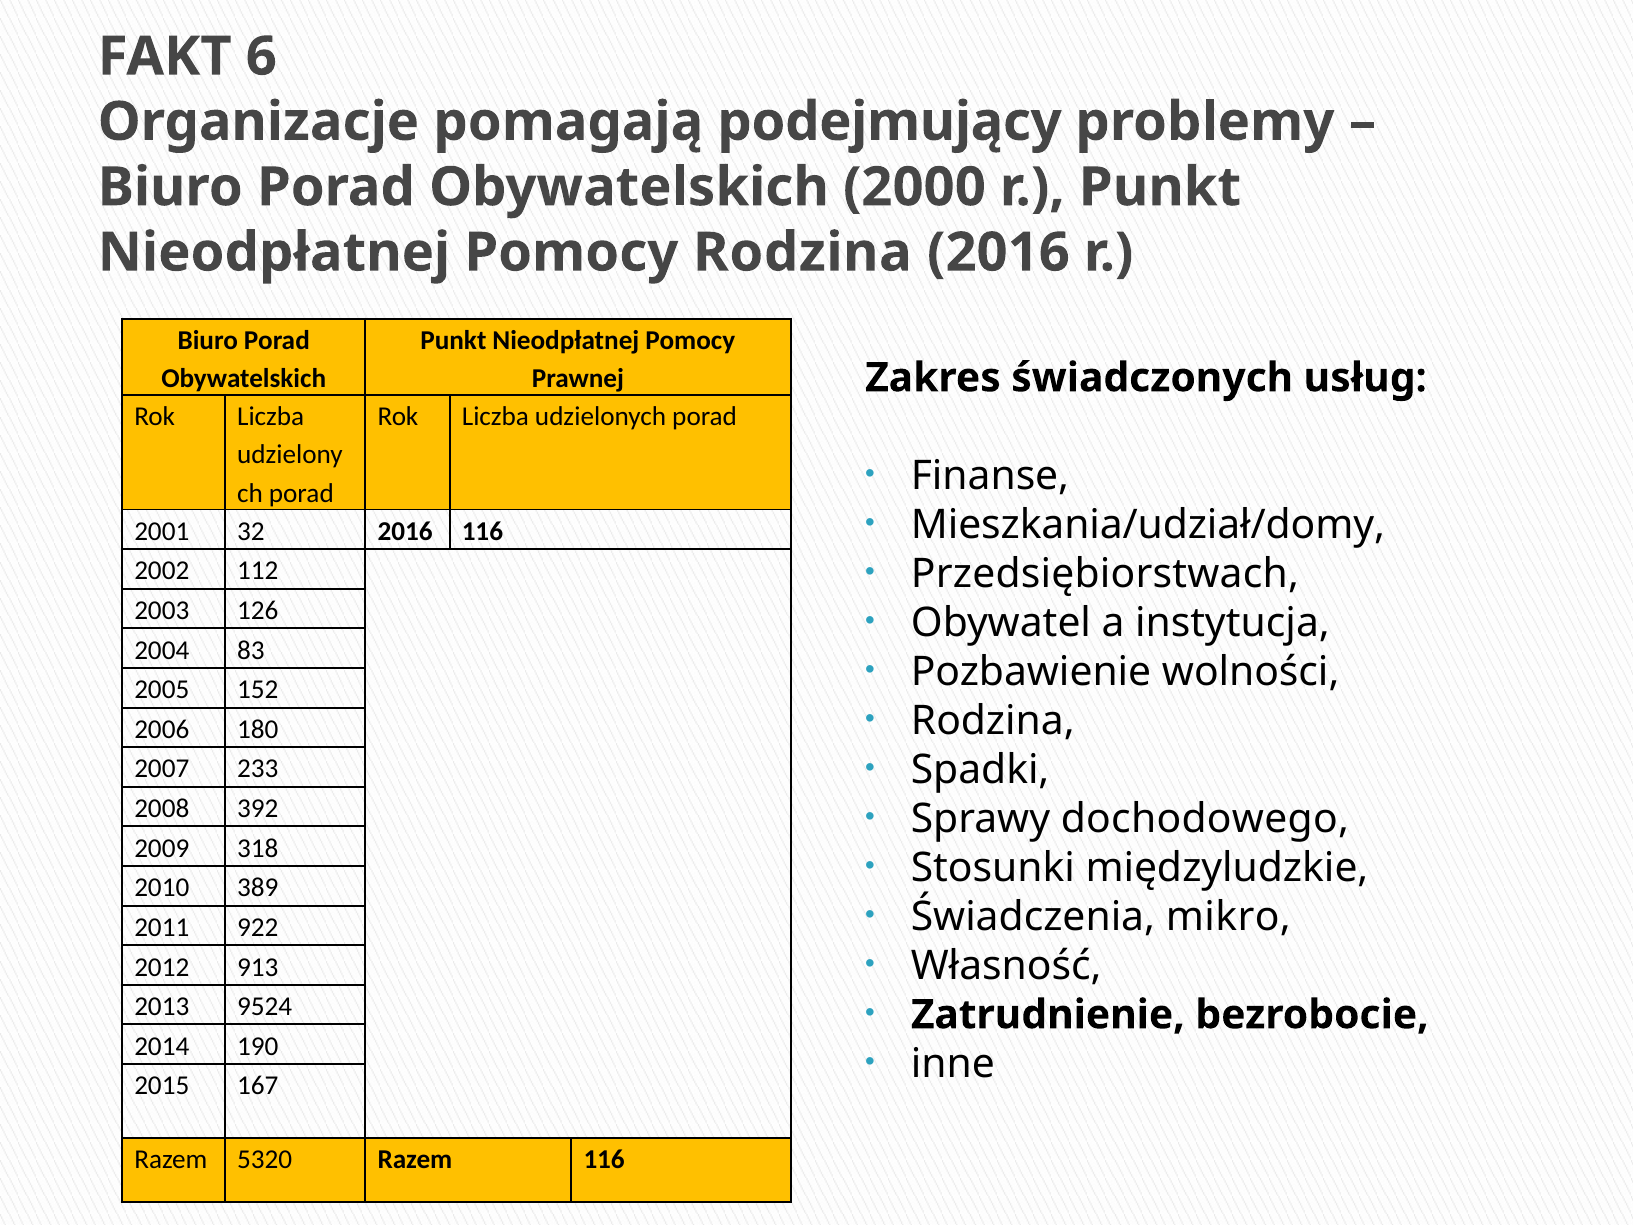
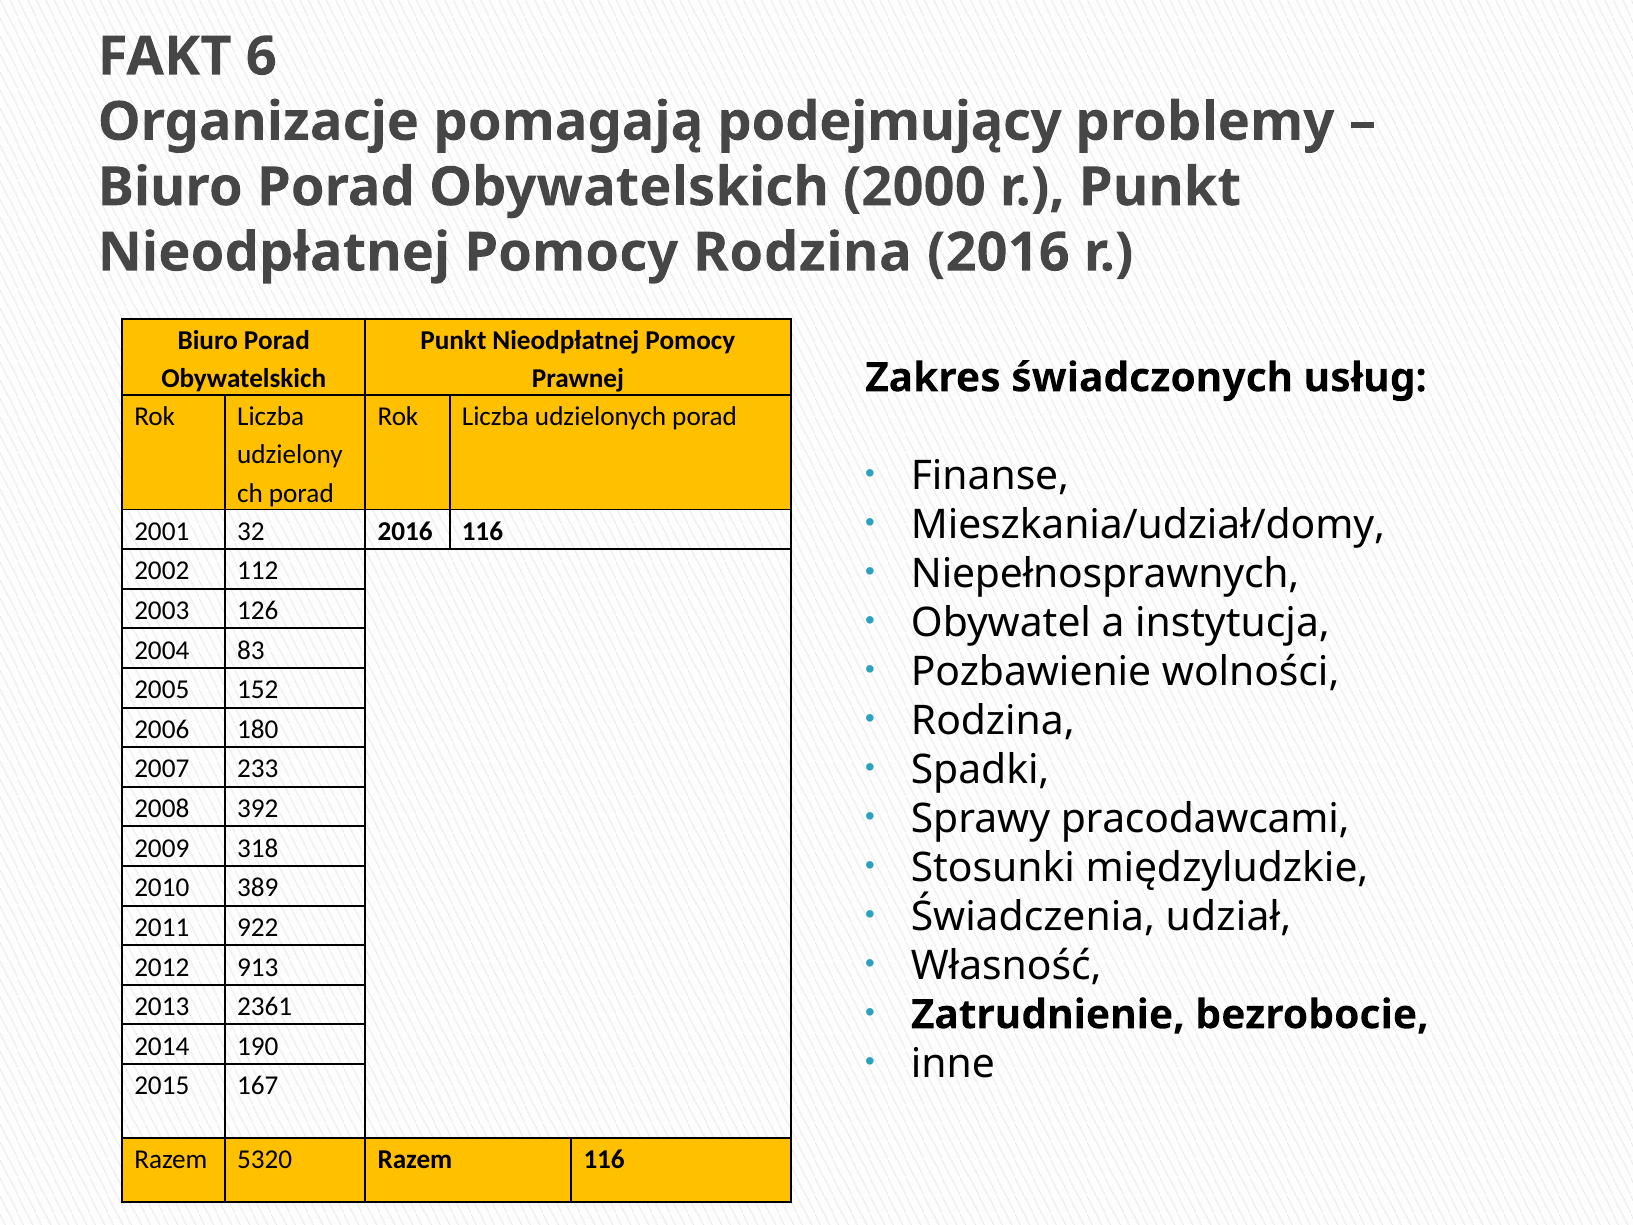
Przedsiębiorstwach: Przedsiębiorstwach -> Niepełnosprawnych
dochodowego: dochodowego -> pracodawcami
mikro: mikro -> udział
9524: 9524 -> 2361
